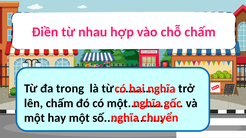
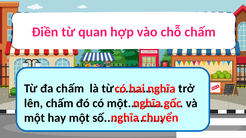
nhau: nhau -> quan
đa trong: trong -> chấm
